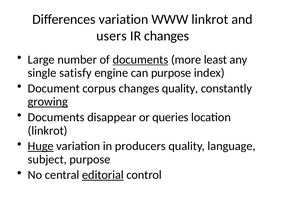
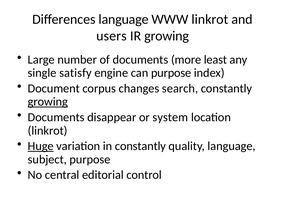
Differences variation: variation -> language
IR changes: changes -> growing
documents at (140, 60) underline: present -> none
changes quality: quality -> search
queries: queries -> system
in producers: producers -> constantly
editorial underline: present -> none
